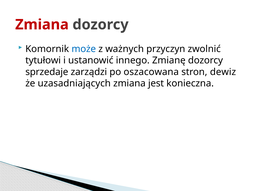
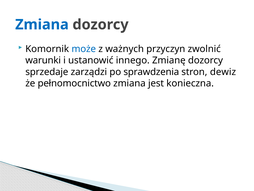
Zmiana at (42, 25) colour: red -> blue
tytułowi: tytułowi -> warunki
oszacowana: oszacowana -> sprawdzenia
uzasadniających: uzasadniających -> pełnomocnictwo
